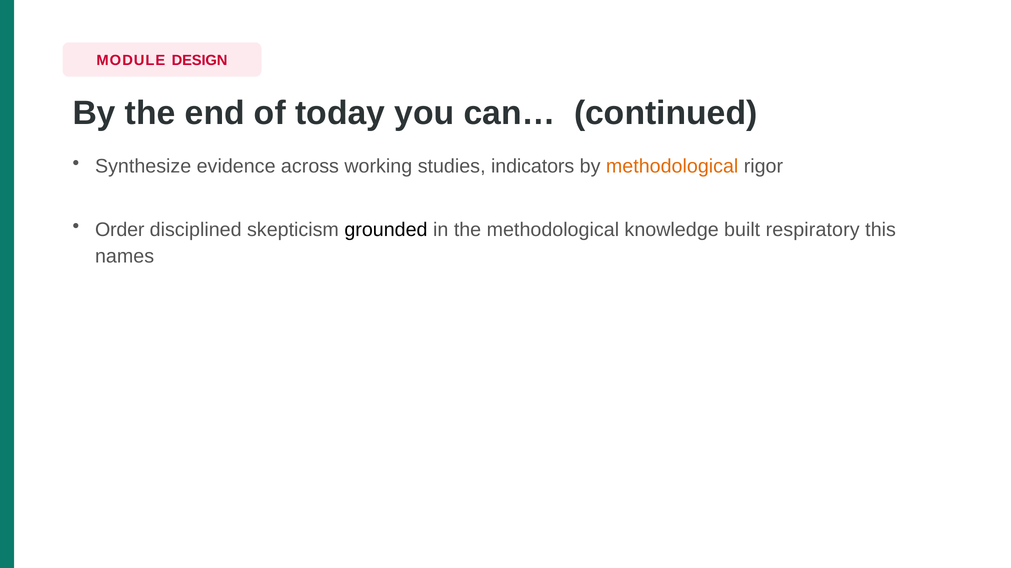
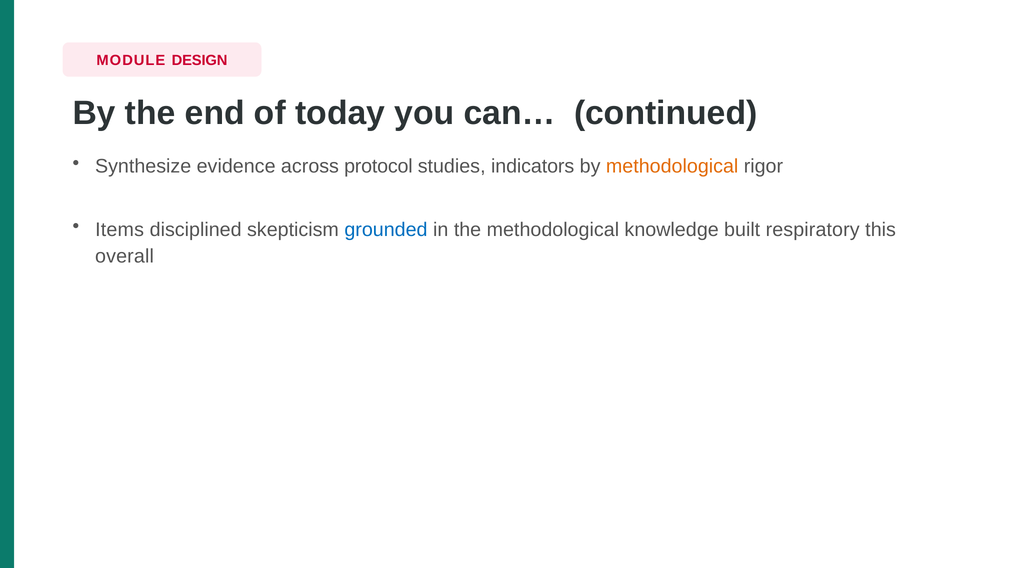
working: working -> protocol
Order: Order -> Items
grounded colour: black -> blue
names: names -> overall
